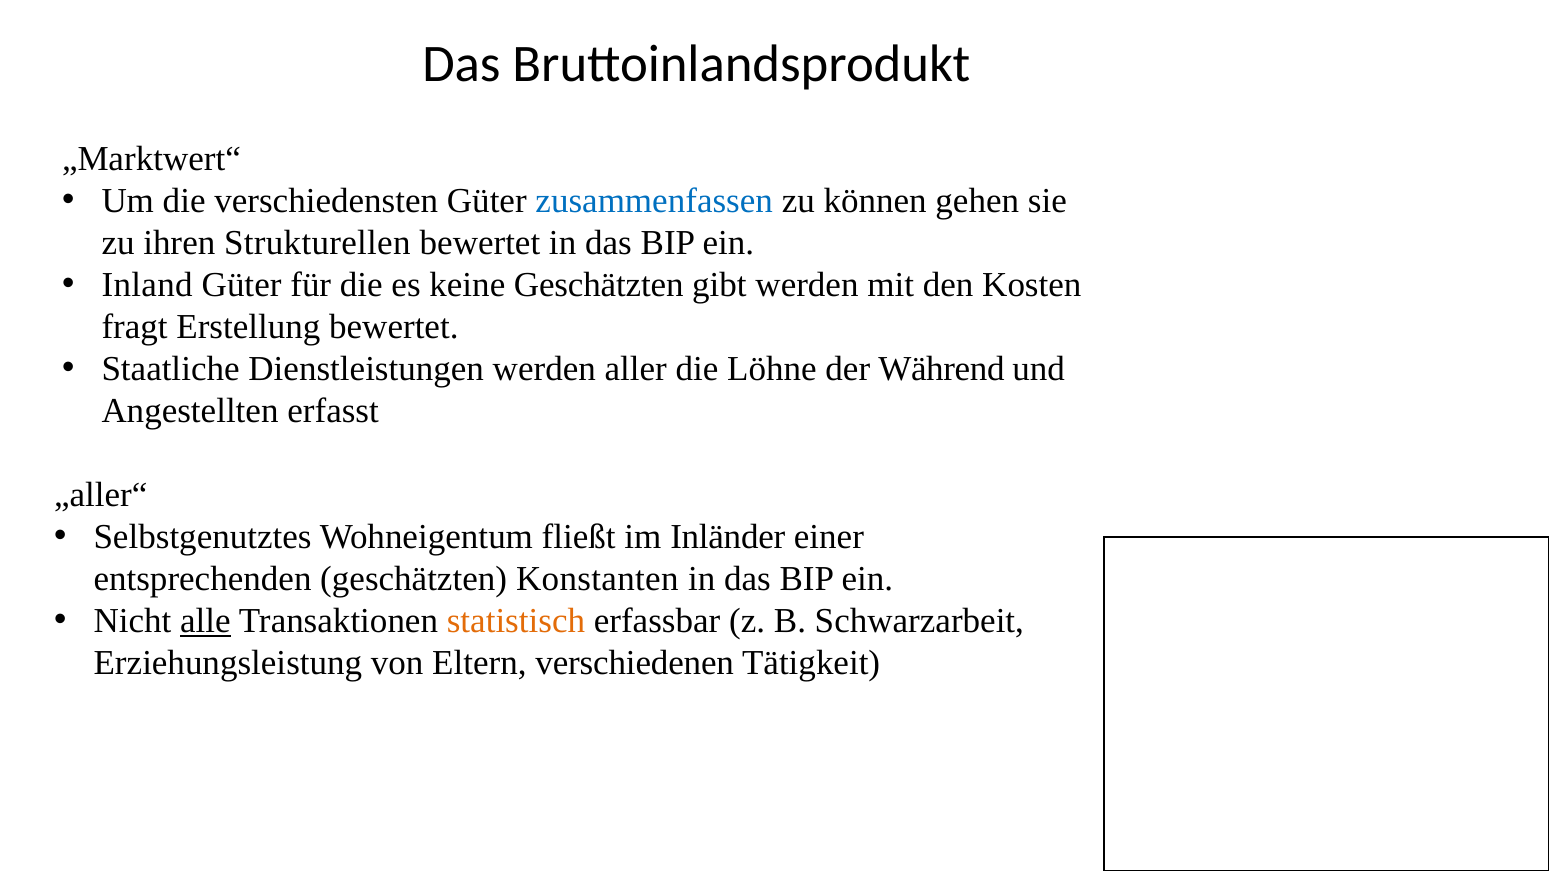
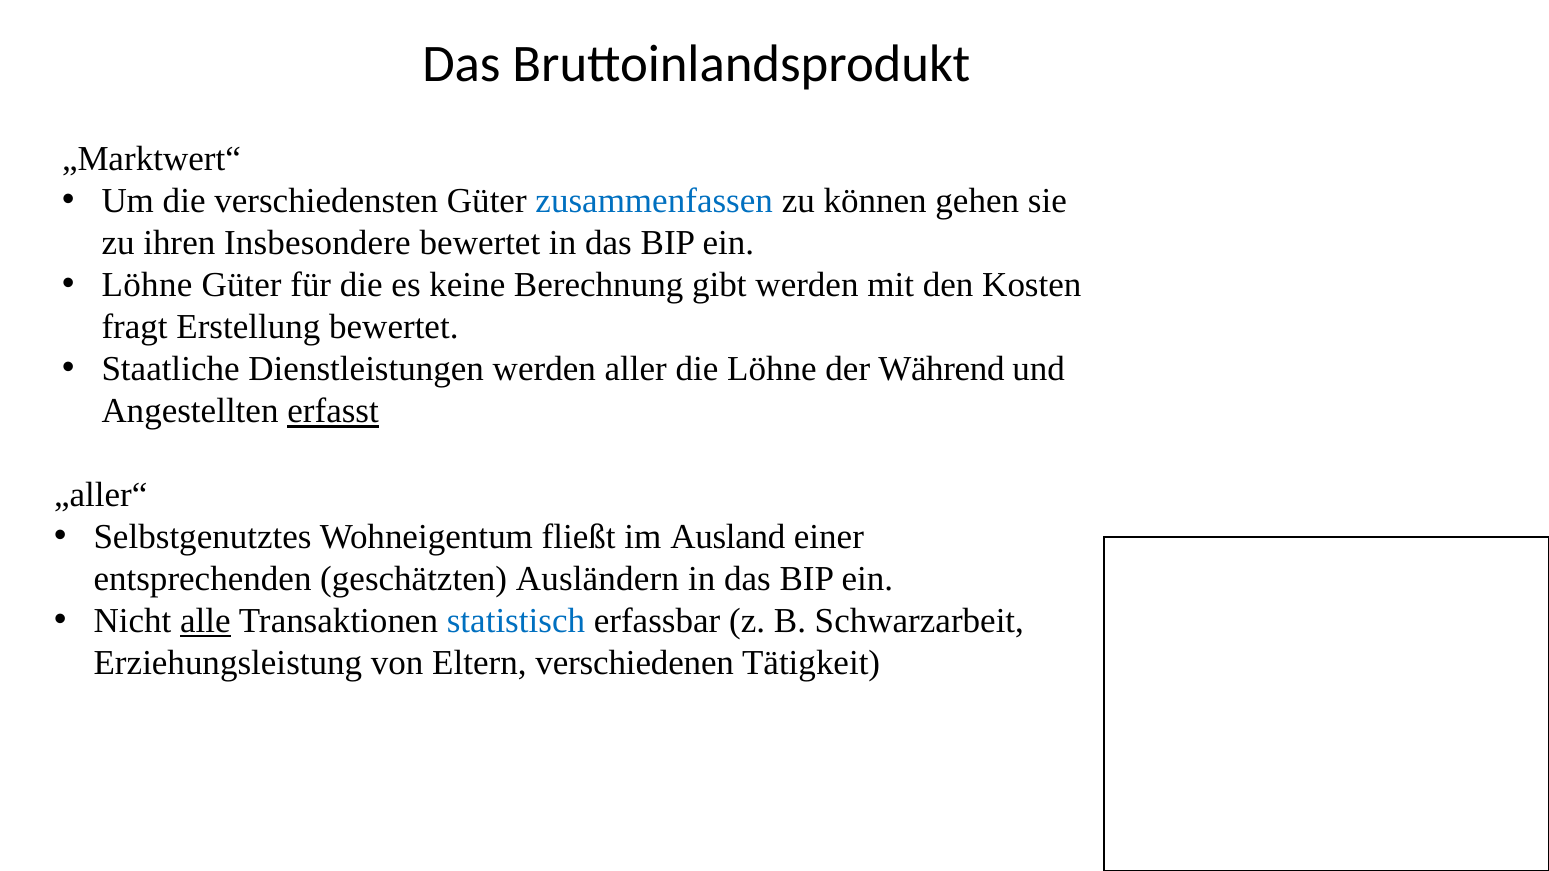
Strukturellen: Strukturellen -> Insbesondere
Inland at (147, 285): Inland -> Löhne
keine Geschätzten: Geschätzten -> Berechnung
erfasst underline: none -> present
Inländer: Inländer -> Ausland
Konstanten: Konstanten -> Ausländern
statistisch colour: orange -> blue
